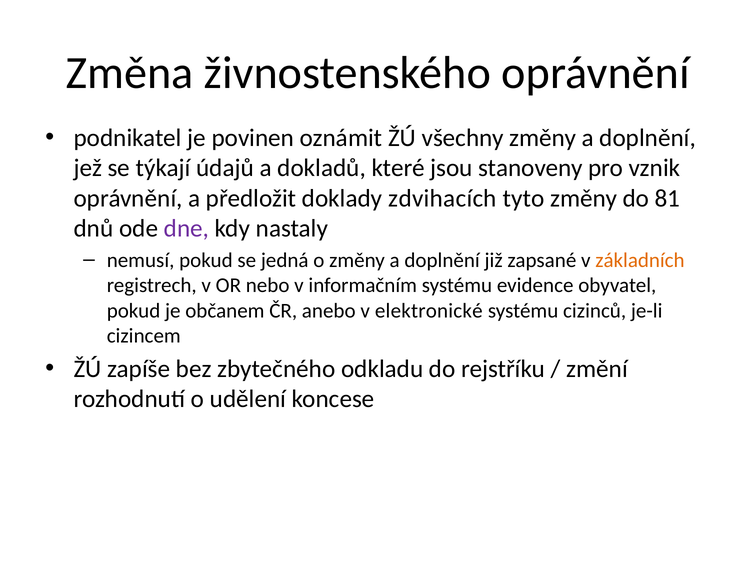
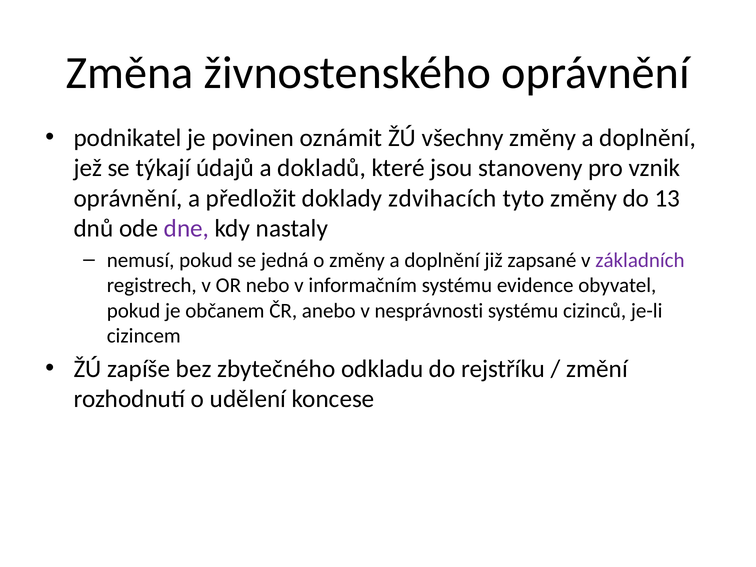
81: 81 -> 13
základních colour: orange -> purple
elektronické: elektronické -> nesprávnosti
